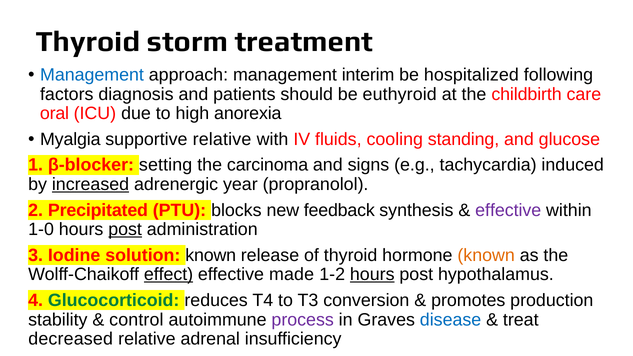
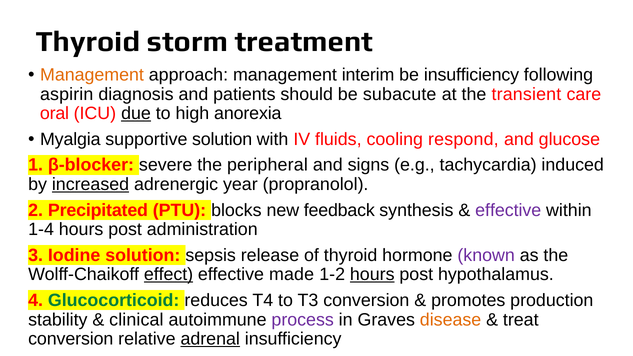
Management at (92, 75) colour: blue -> orange
be hospitalized: hospitalized -> insufficiency
factors: factors -> aspirin
euthyroid: euthyroid -> subacute
childbirth: childbirth -> transient
due underline: none -> present
supportive relative: relative -> solution
standing: standing -> respond
setting: setting -> severe
carcinoma: carcinoma -> peripheral
1-0: 1-0 -> 1-4
post at (125, 230) underline: present -> none
solution known: known -> sepsis
known at (486, 255) colour: orange -> purple
control: control -> clinical
disease colour: blue -> orange
decreased at (71, 339): decreased -> conversion
adrenal underline: none -> present
